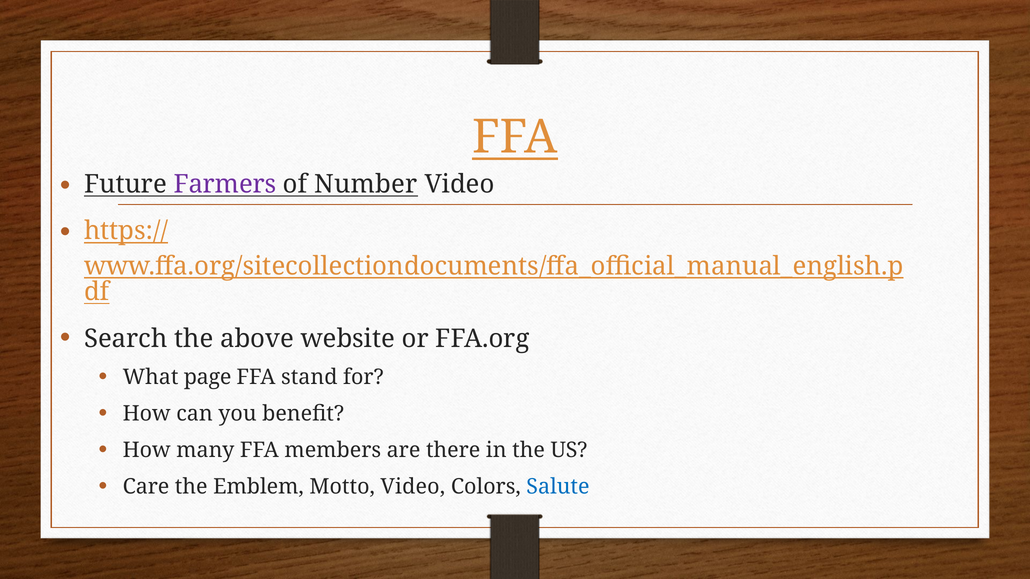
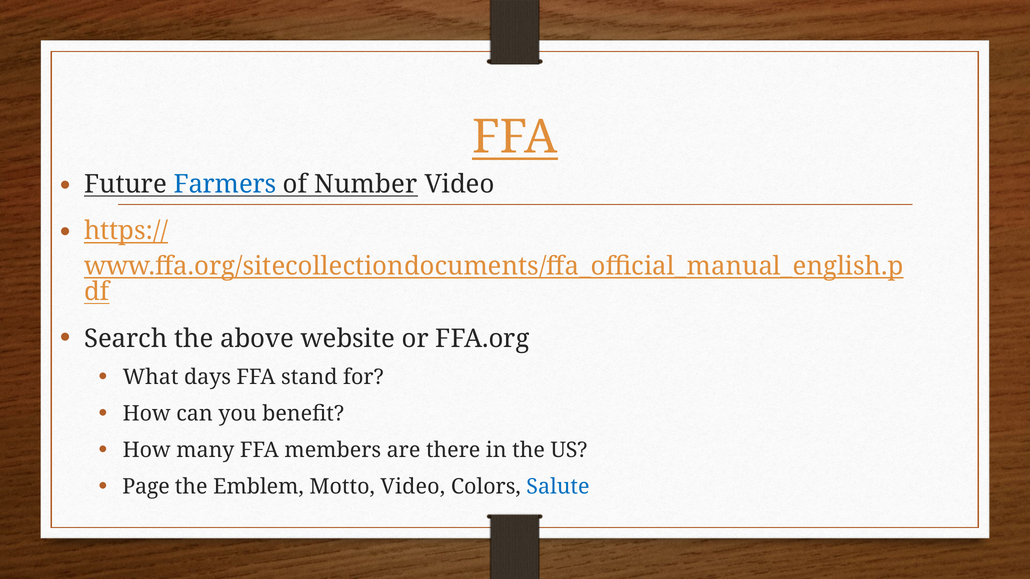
Farmers colour: purple -> blue
page: page -> days
Care: Care -> Page
